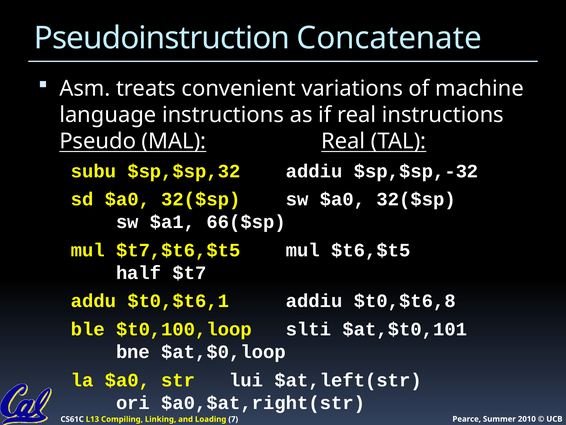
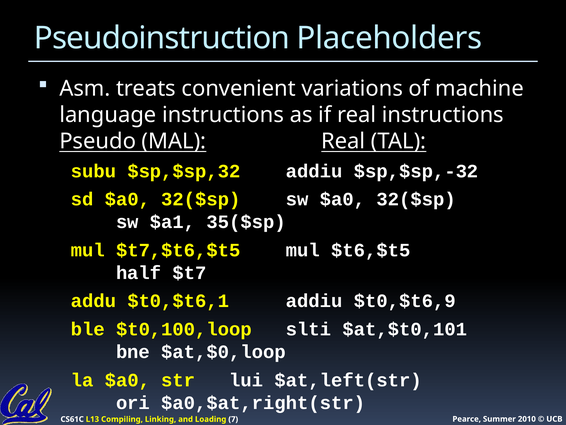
Concatenate: Concatenate -> Placeholders
66($sp: 66($sp -> 35($sp
$t0,$t6,8: $t0,$t6,8 -> $t0,$t6,9
